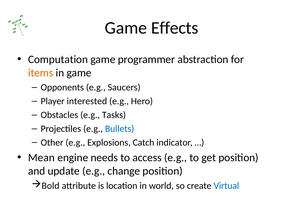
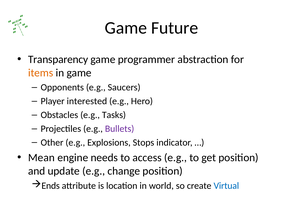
Effects: Effects -> Future
Computation: Computation -> Transparency
Bullets colour: blue -> purple
Catch: Catch -> Stops
Bold: Bold -> Ends
